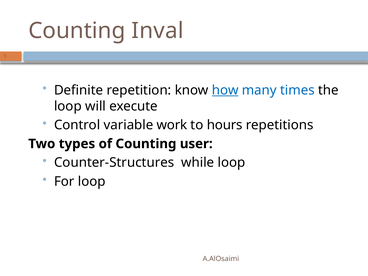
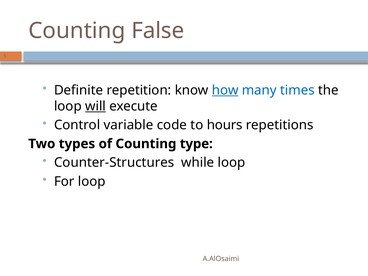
Inval: Inval -> False
will underline: none -> present
work: work -> code
user: user -> type
